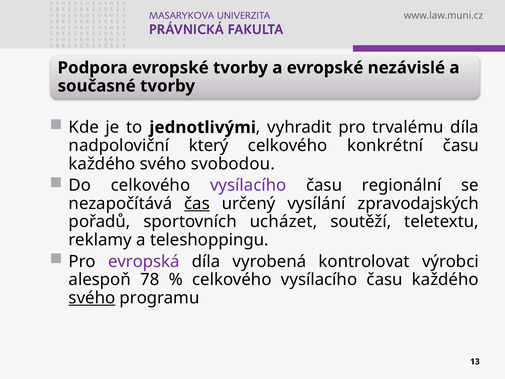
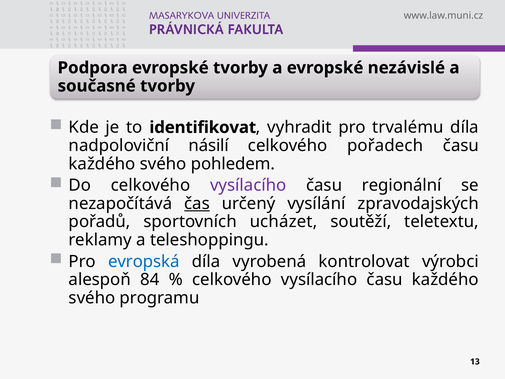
jednotlivými: jednotlivými -> identifikovat
který: který -> násilí
konkrétní: konkrétní -> pořadech
svobodou: svobodou -> pohledem
evropská colour: purple -> blue
78: 78 -> 84
svého at (92, 298) underline: present -> none
